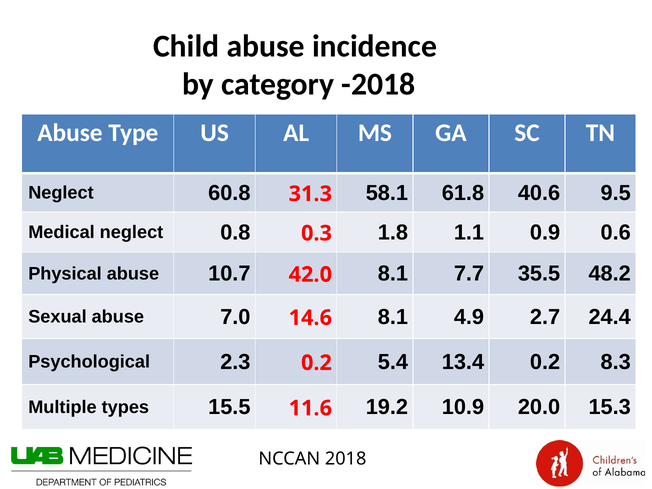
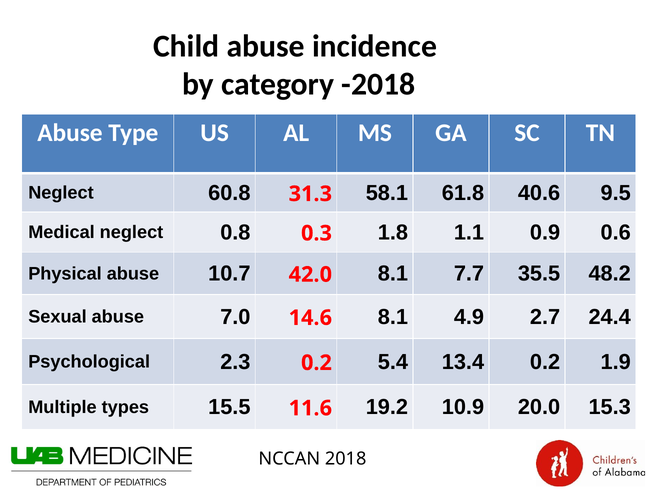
8.3: 8.3 -> 1.9
